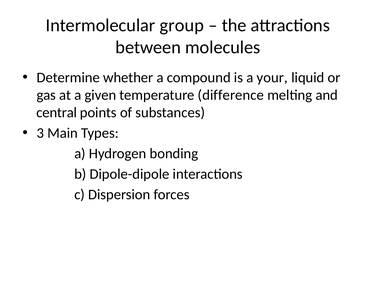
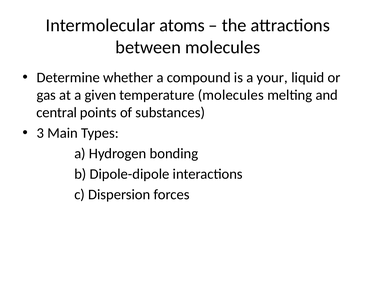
group: group -> atoms
temperature difference: difference -> molecules
